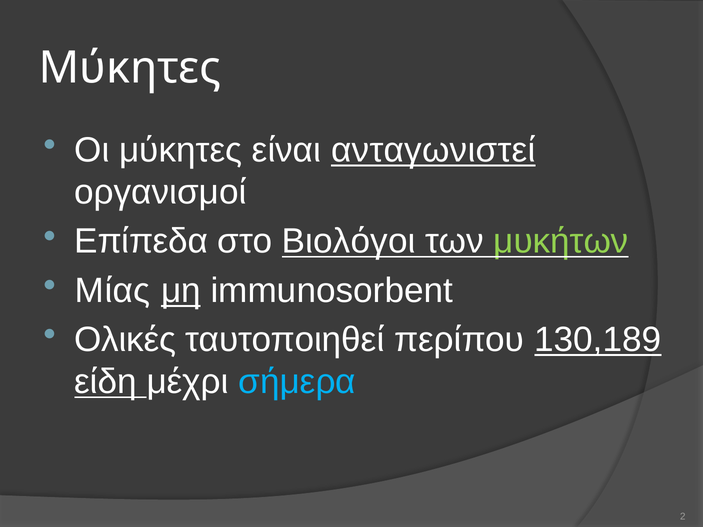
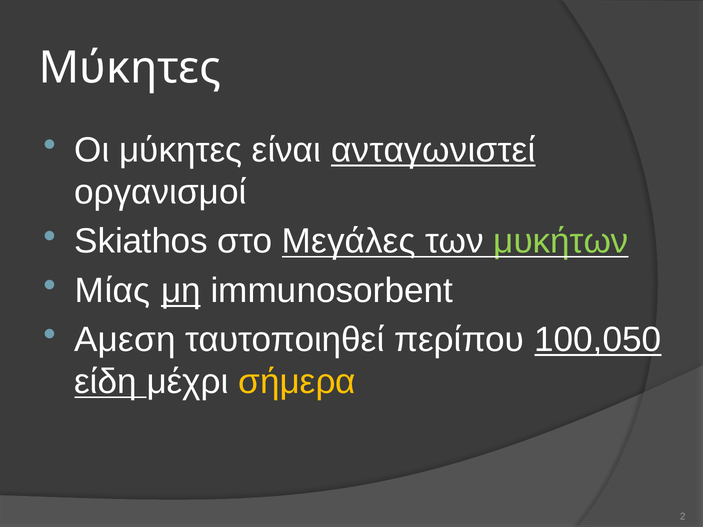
Επίπεδα: Επίπεδα -> Skiathos
Βιολόγοι: Βιολόγοι -> Μεγάλες
Ολικές: Ολικές -> Αμεση
130,189: 130,189 -> 100,050
σήμερα colour: light blue -> yellow
